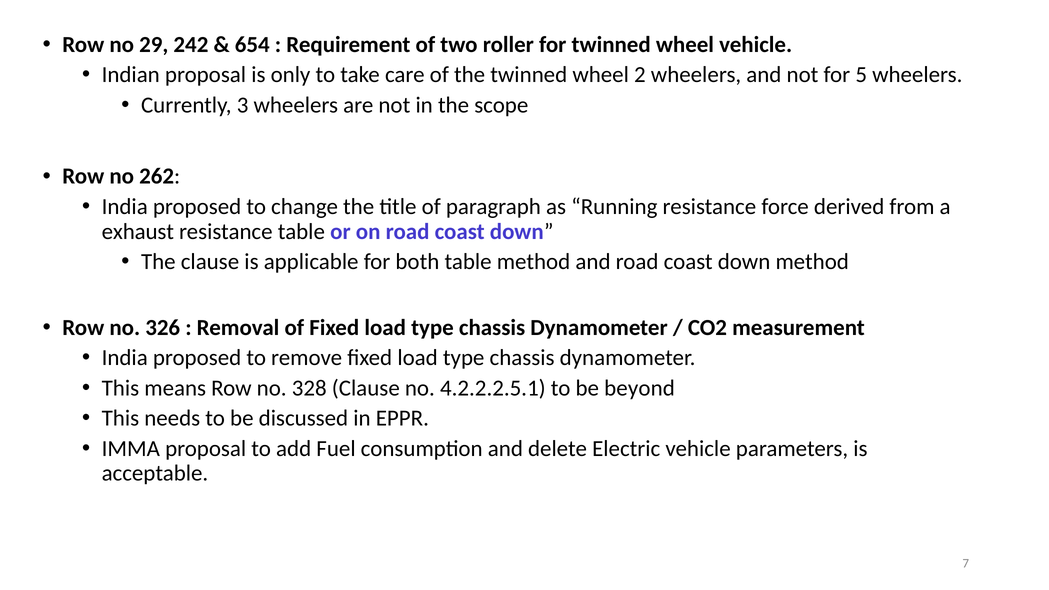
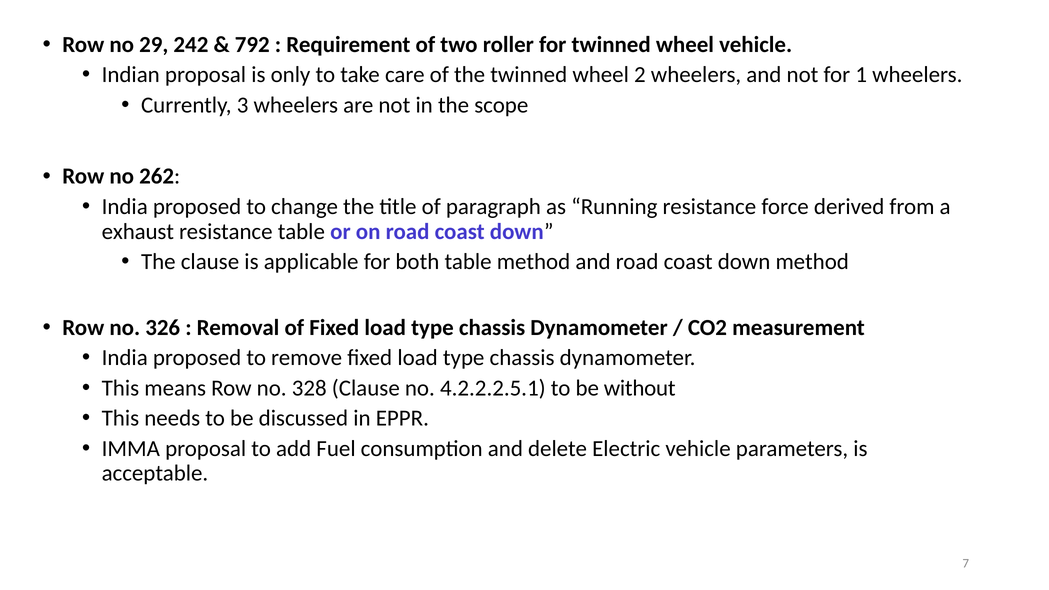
654: 654 -> 792
5: 5 -> 1
beyond: beyond -> without
